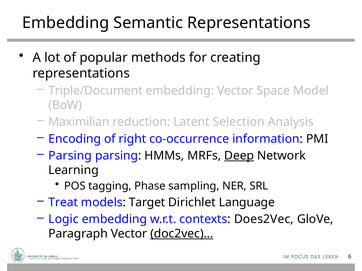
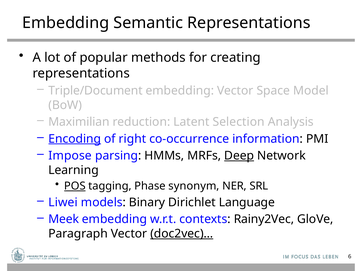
Encoding underline: none -> present
Parsing at (70, 156): Parsing -> Impose
POS underline: none -> present
sampling: sampling -> synonym
Treat: Treat -> Liwei
Target: Target -> Binary
Logic: Logic -> Meek
Does2Vec: Does2Vec -> Rainy2Vec
